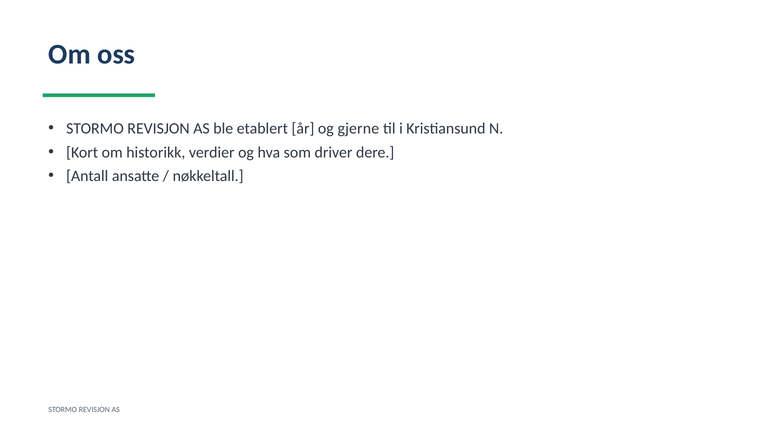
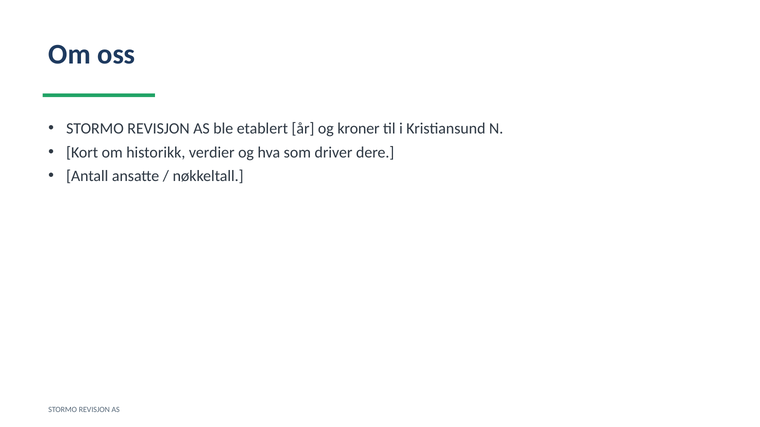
gjerne: gjerne -> kroner
